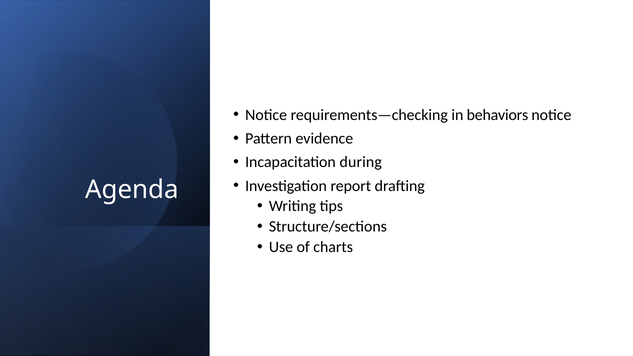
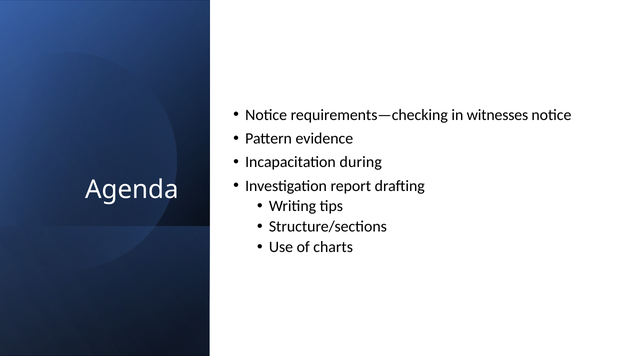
behaviors: behaviors -> witnesses
